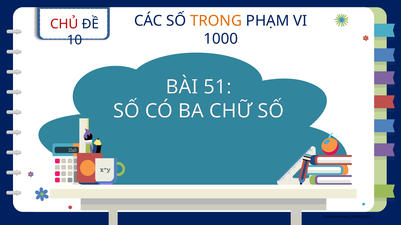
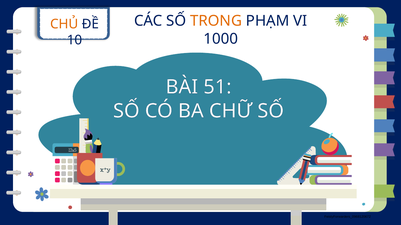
CHỦ colour: red -> orange
